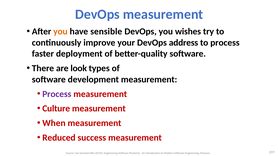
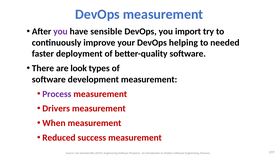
you at (60, 32) colour: orange -> purple
wishes: wishes -> import
address: address -> helping
to process: process -> needed
Culture: Culture -> Drivers
